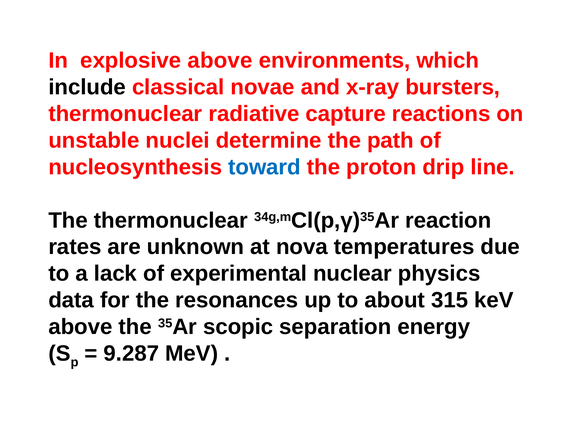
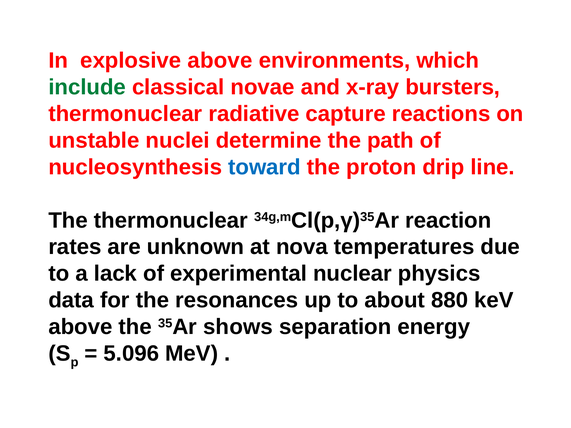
include colour: black -> green
315: 315 -> 880
scopic: scopic -> shows
9.287: 9.287 -> 5.096
